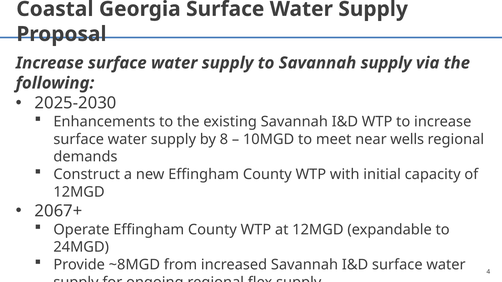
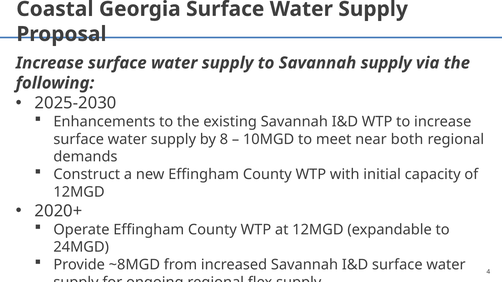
wells: wells -> both
2067+: 2067+ -> 2020+
